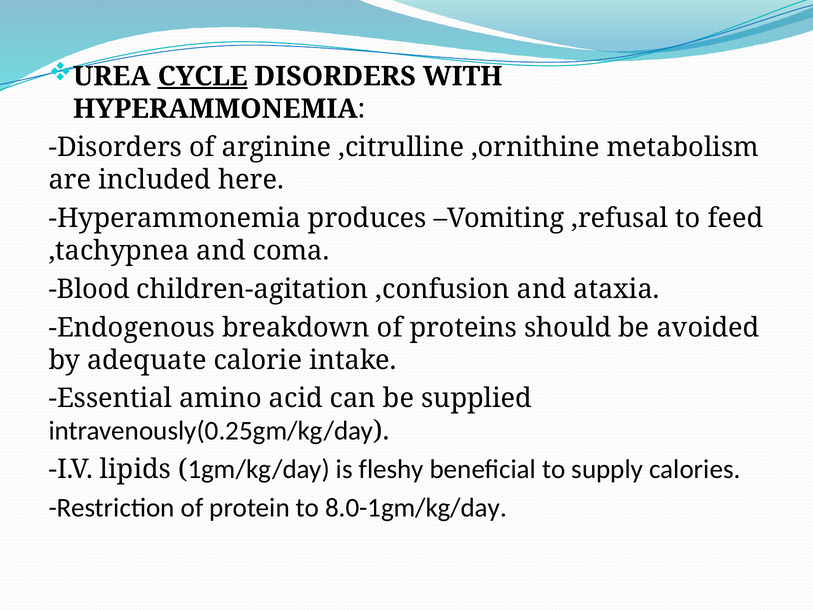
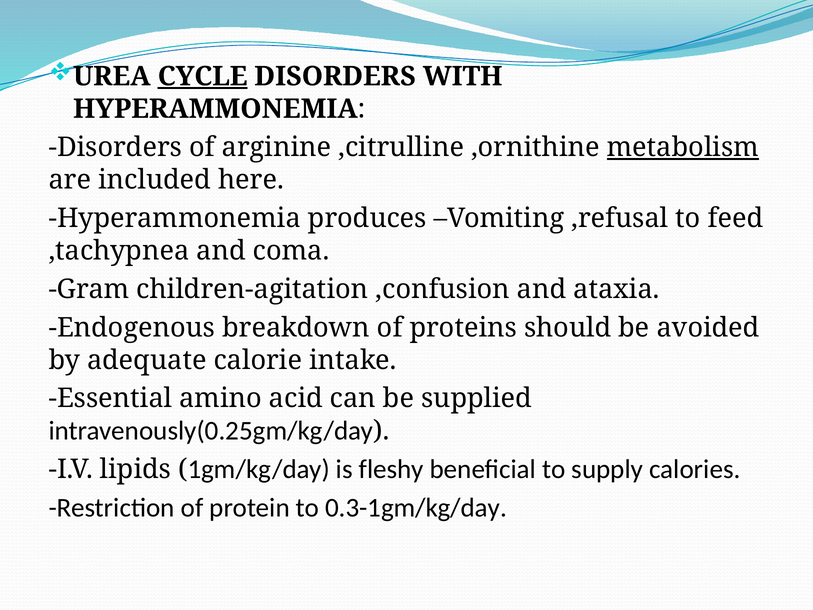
metabolism underline: none -> present
Blood: Blood -> Gram
8.0-1gm/kg/day: 8.0-1gm/kg/day -> 0.3-1gm/kg/day
